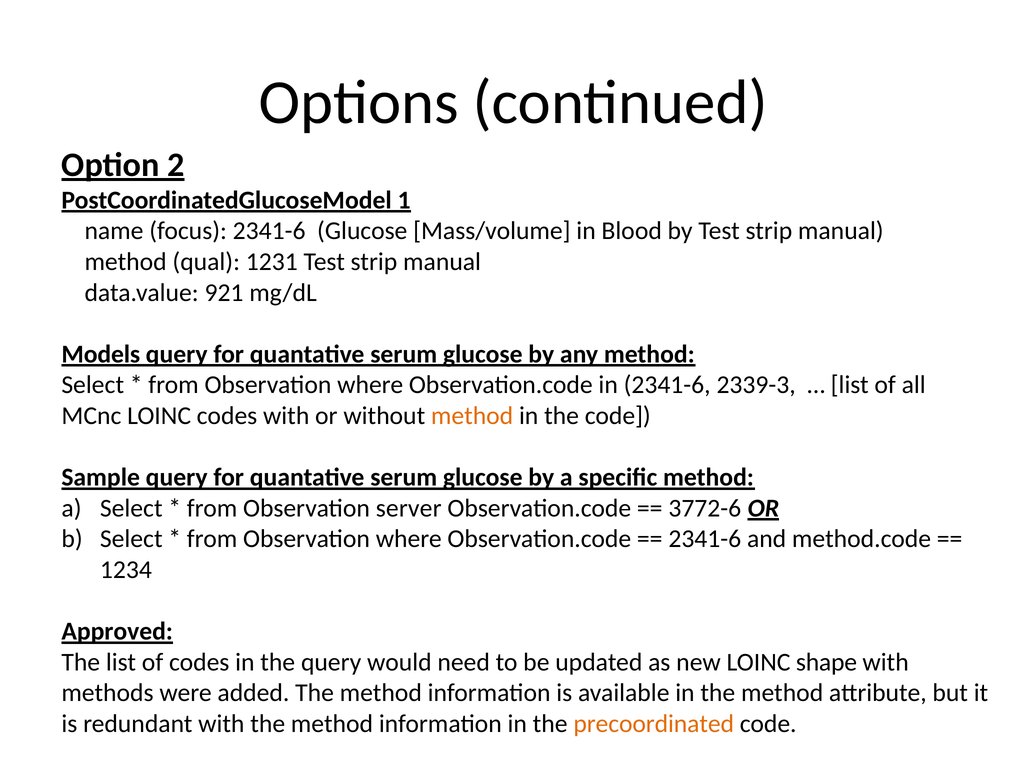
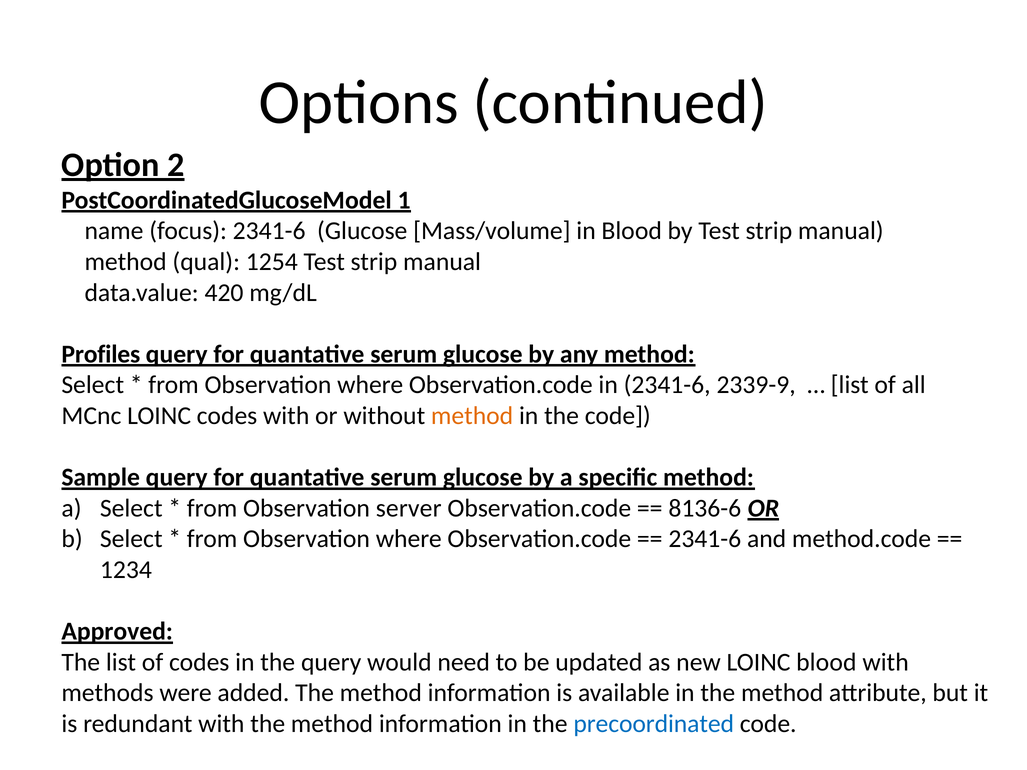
1231: 1231 -> 1254
921: 921 -> 420
Models: Models -> Profiles
2339-3: 2339-3 -> 2339-9
3772-6: 3772-6 -> 8136-6
LOINC shape: shape -> blood
precoordinated colour: orange -> blue
